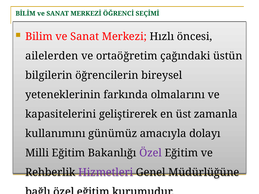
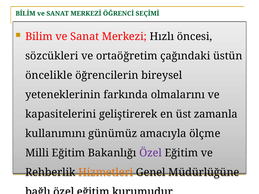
ailelerden: ailelerden -> sözcükleri
bilgilerin: bilgilerin -> öncelikle
dolayı: dolayı -> ölçme
Hizmetleri colour: purple -> orange
